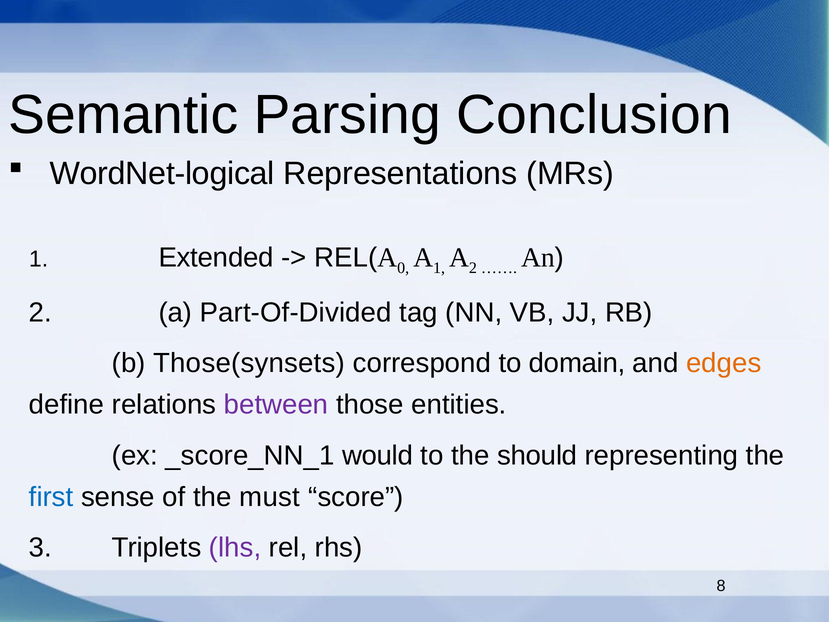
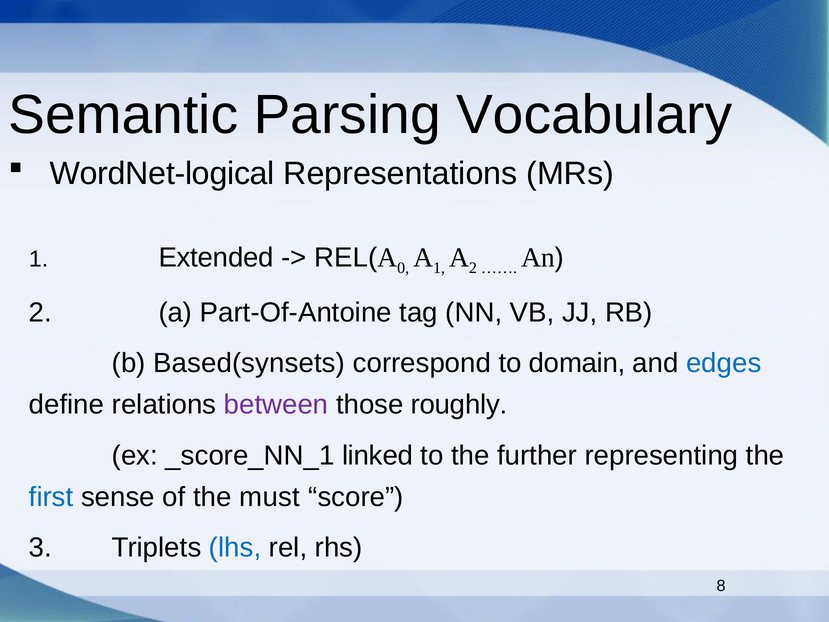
Conclusion: Conclusion -> Vocabulary
Part-Of-Divided: Part-Of-Divided -> Part-Of-Antoine
Those(synsets: Those(synsets -> Based(synsets
edges colour: orange -> blue
entities: entities -> roughly
would: would -> linked
should: should -> further
lhs colour: purple -> blue
